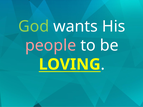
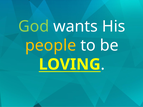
people colour: pink -> yellow
